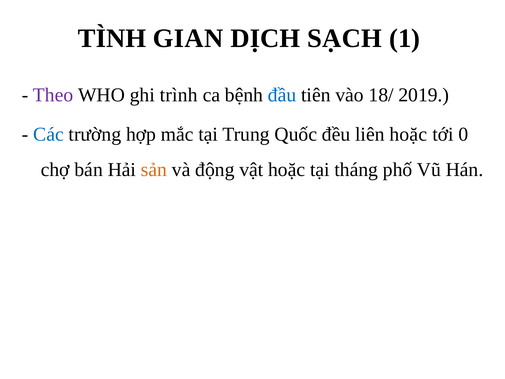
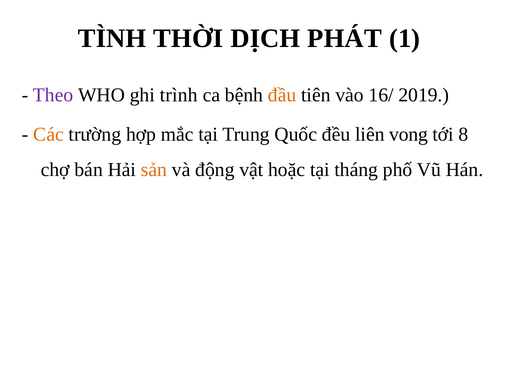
GIAN: GIAN -> THỜI
SẠCH: SẠCH -> PHÁT
đầu colour: blue -> orange
18/: 18/ -> 16/
Các colour: blue -> orange
liên hoặc: hoặc -> vong
0: 0 -> 8
